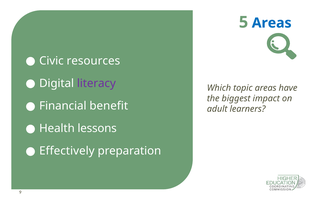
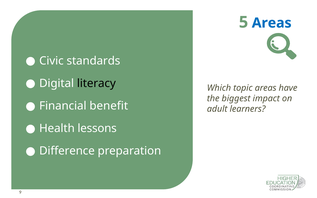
resources: resources -> standards
literacy colour: purple -> black
Effectively: Effectively -> Difference
